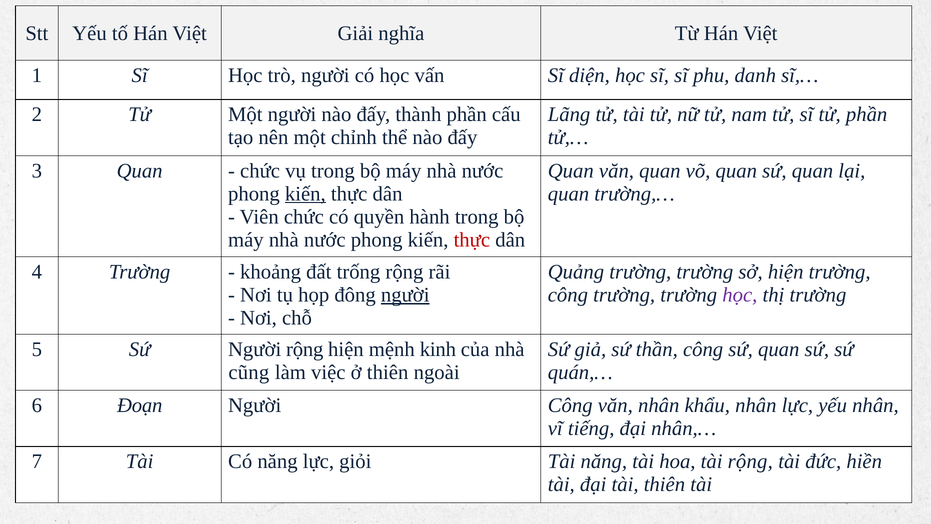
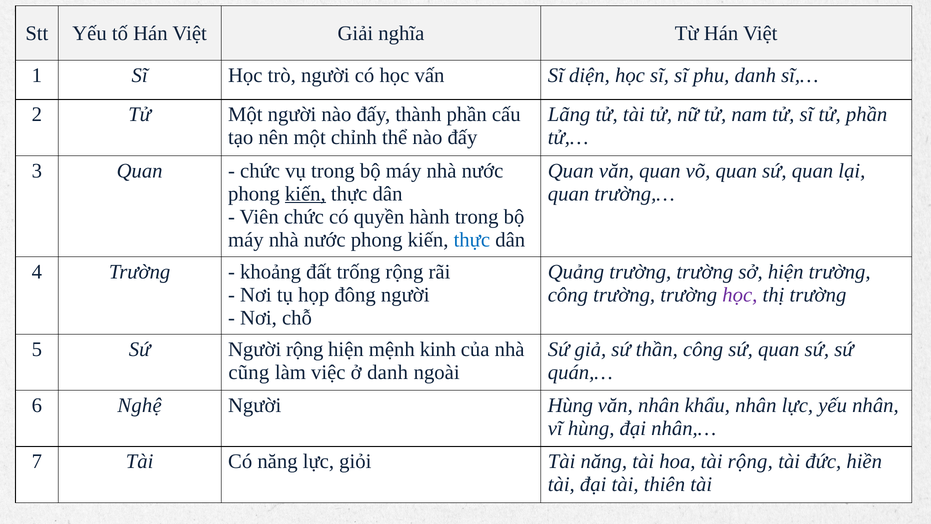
thực at (472, 240) colour: red -> blue
người at (405, 295) underline: present -> none
ở thiên: thiên -> danh
Đoạn: Đoạn -> Nghệ
Người Công: Công -> Hùng
vĩ tiếng: tiếng -> hùng
